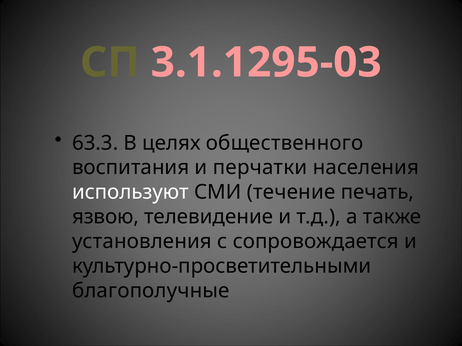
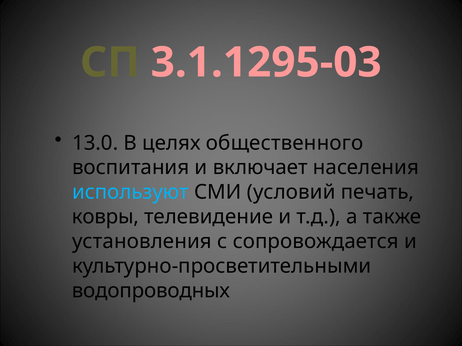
63.3: 63.3 -> 13.0
перчатки: перчатки -> включает
используют colour: white -> light blue
течение: течение -> условий
язвою: язвою -> ковры
благополучные: благополучные -> водопроводных
